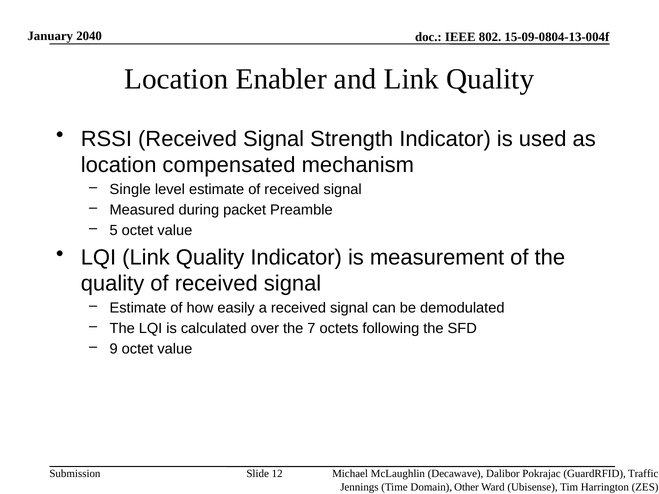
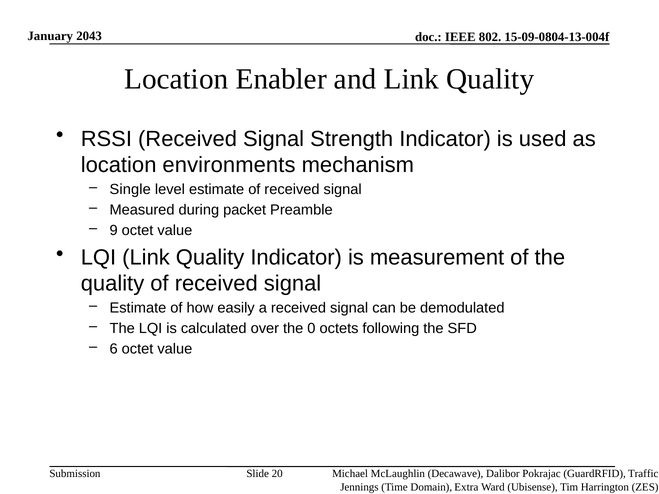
2040: 2040 -> 2043
compensated: compensated -> environments
5: 5 -> 9
7: 7 -> 0
9: 9 -> 6
12: 12 -> 20
Other: Other -> Extra
